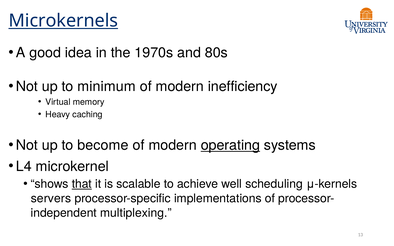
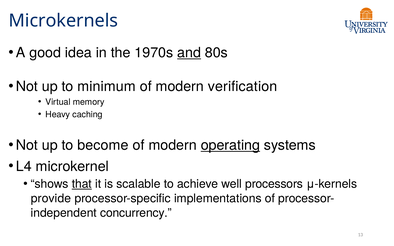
Microkernels underline: present -> none
and underline: none -> present
inefficiency: inefficiency -> verification
scheduling: scheduling -> processors
servers: servers -> provide
multiplexing: multiplexing -> concurrency
